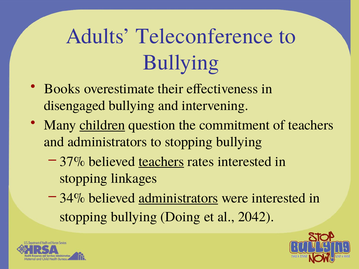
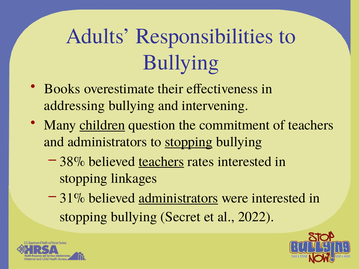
Teleconference: Teleconference -> Responsibilities
disengaged: disengaged -> addressing
stopping at (189, 142) underline: none -> present
37%: 37% -> 38%
34%: 34% -> 31%
Doing: Doing -> Secret
2042: 2042 -> 2022
